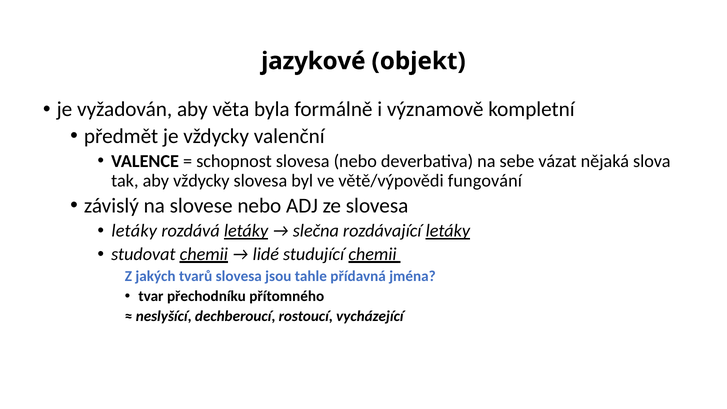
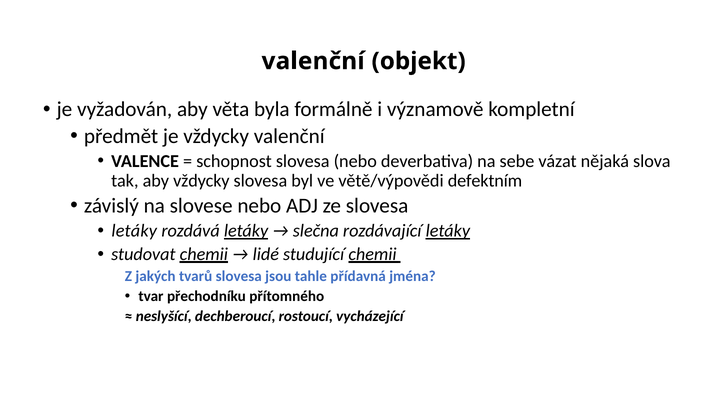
jazykové at (313, 61): jazykové -> valenční
fungování: fungování -> defektním
